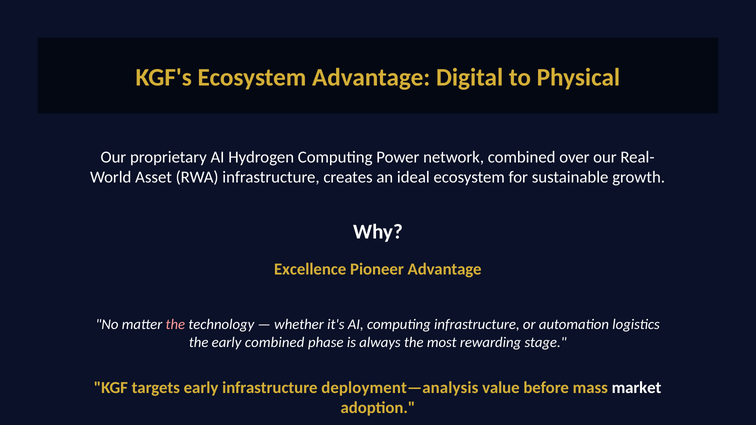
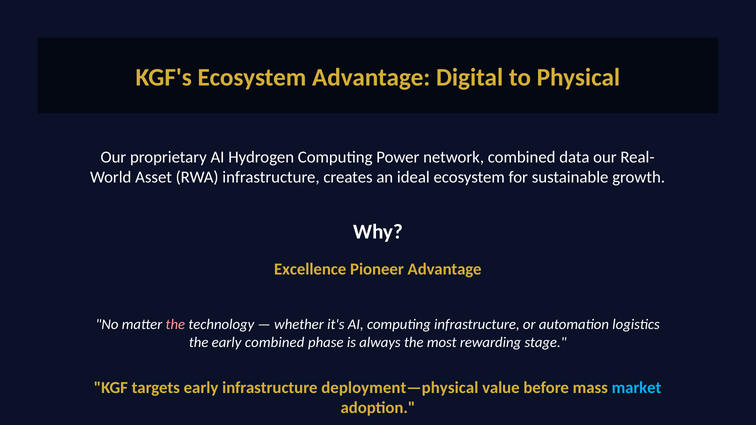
over: over -> data
deployment—analysis: deployment—analysis -> deployment—physical
market colour: white -> light blue
